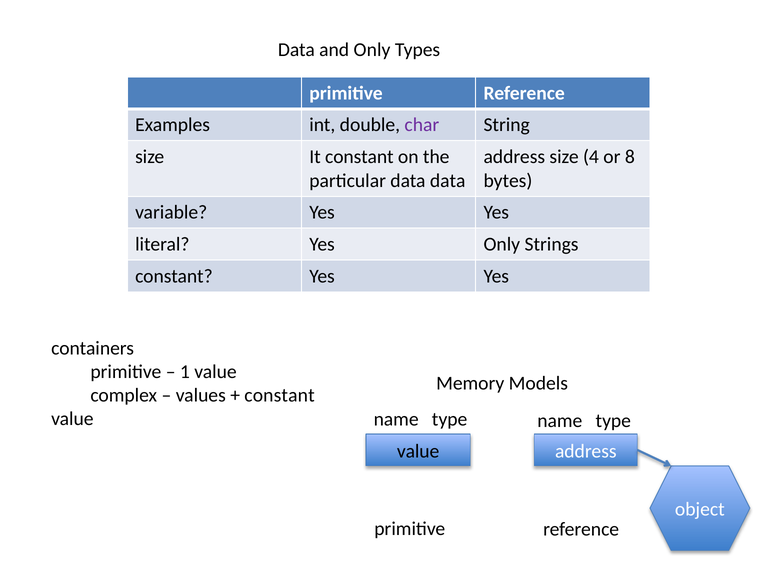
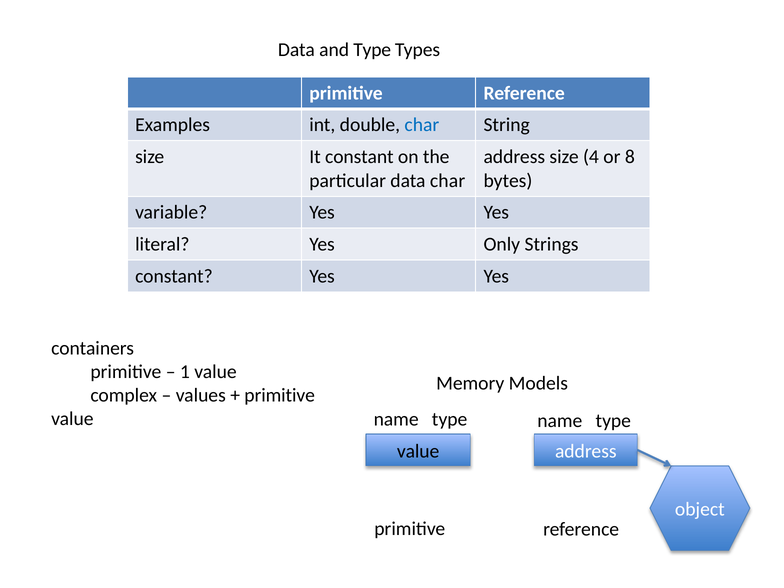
and Only: Only -> Type
char at (422, 125) colour: purple -> blue
data data: data -> char
constant at (280, 395): constant -> primitive
